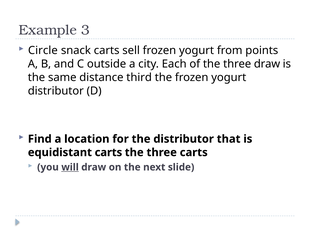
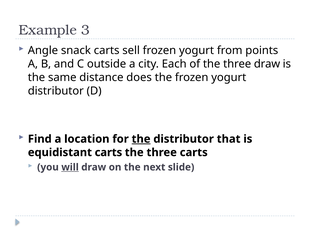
Circle: Circle -> Angle
third: third -> does
the at (141, 139) underline: none -> present
